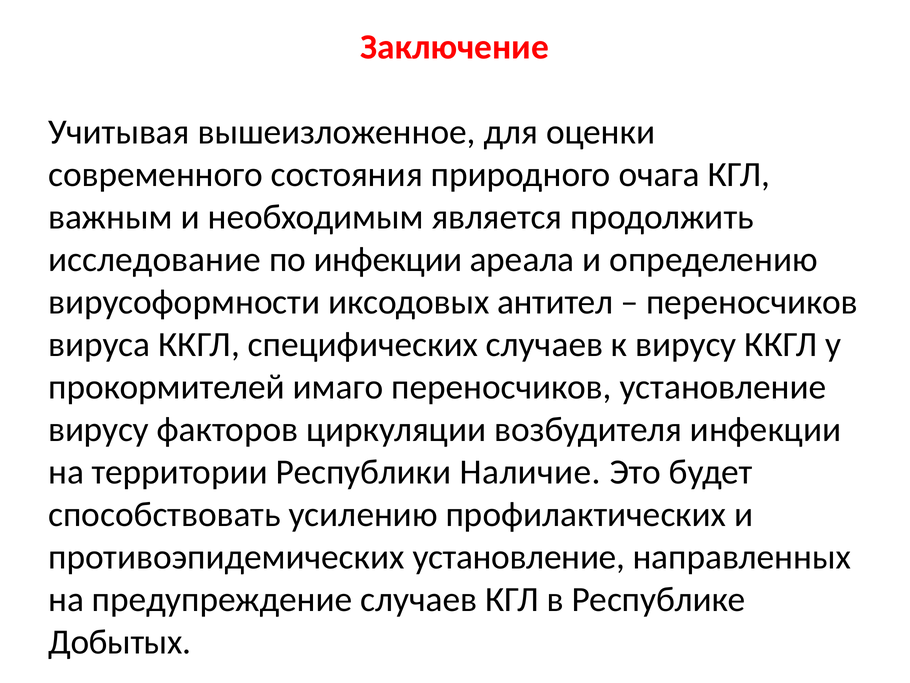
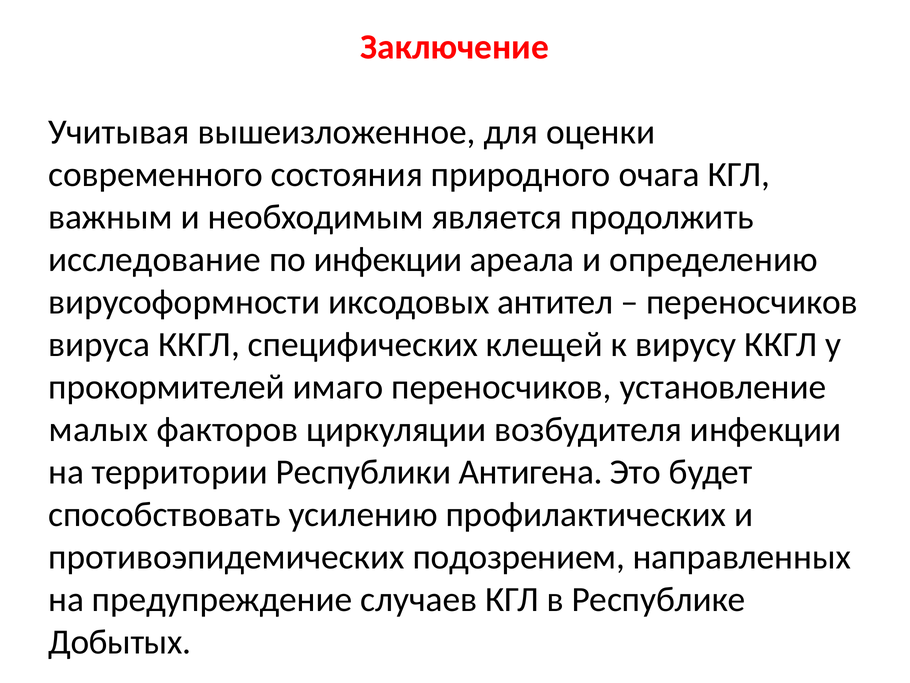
специфических случаев: случаев -> клещей
вирусу at (99, 429): вирусу -> малых
Наличие: Наличие -> Антигена
противоэпидемических установление: установление -> подозрением
